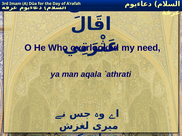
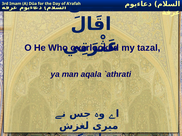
need: need -> tazal
